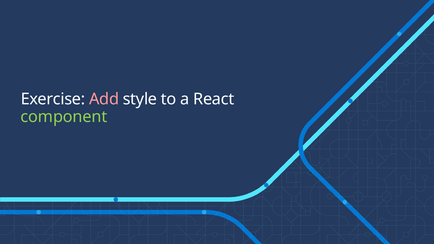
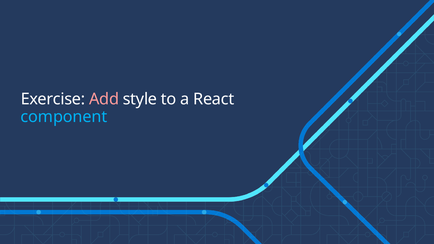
component colour: light green -> light blue
